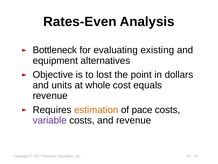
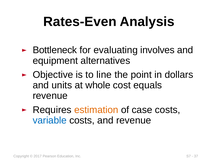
existing: existing -> involves
lost: lost -> line
pace: pace -> case
variable colour: purple -> blue
